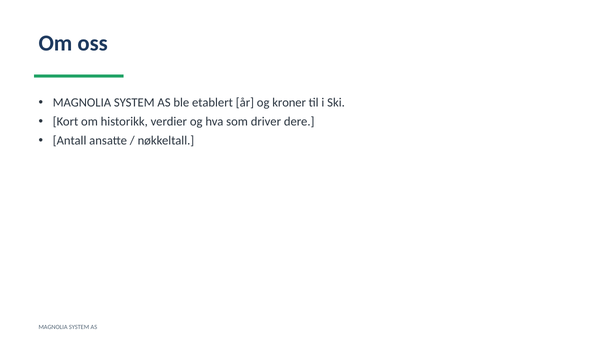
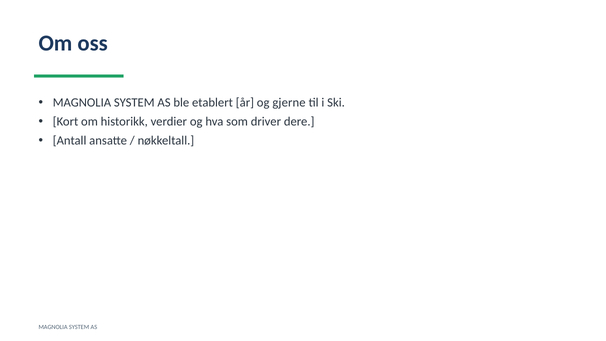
kroner: kroner -> gjerne
